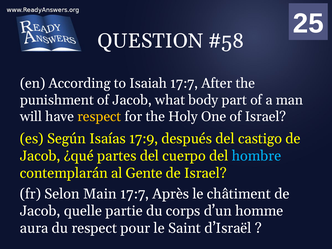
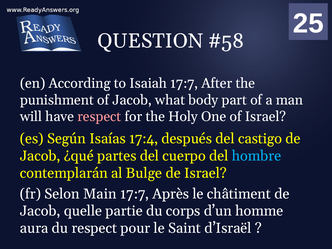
respect at (99, 117) colour: yellow -> pink
17:9: 17:9 -> 17:4
Gente: Gente -> Bulge
